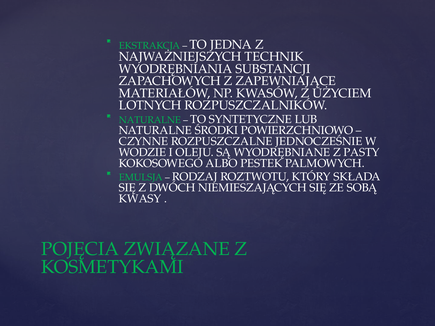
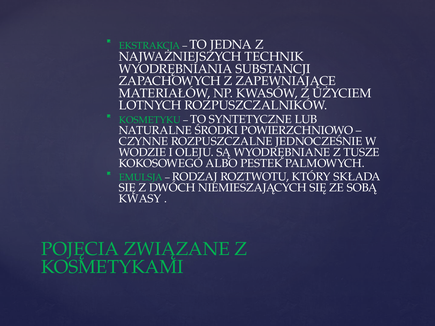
NATURALNE at (150, 120): NATURALNE -> KOSMETYKU
PASTY: PASTY -> TUSZE
